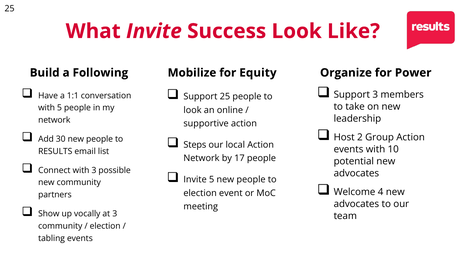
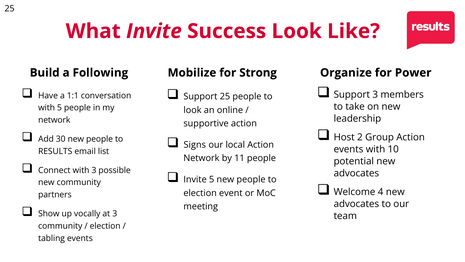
Equity: Equity -> Strong
Steps: Steps -> Signs
17: 17 -> 11
